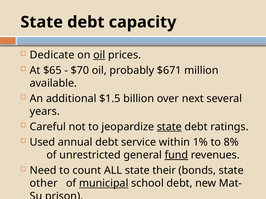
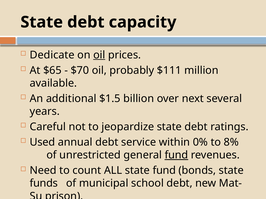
$671: $671 -> $111
state at (169, 127) underline: present -> none
1%: 1% -> 0%
state their: their -> fund
other: other -> funds
municipal underline: present -> none
